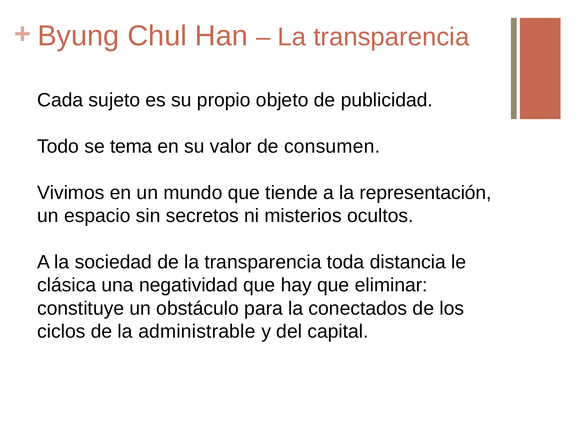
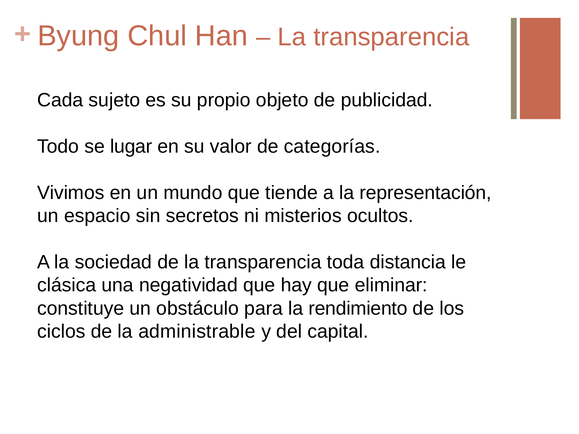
tema: tema -> lugar
consumen: consumen -> categorías
conectados: conectados -> rendimiento
